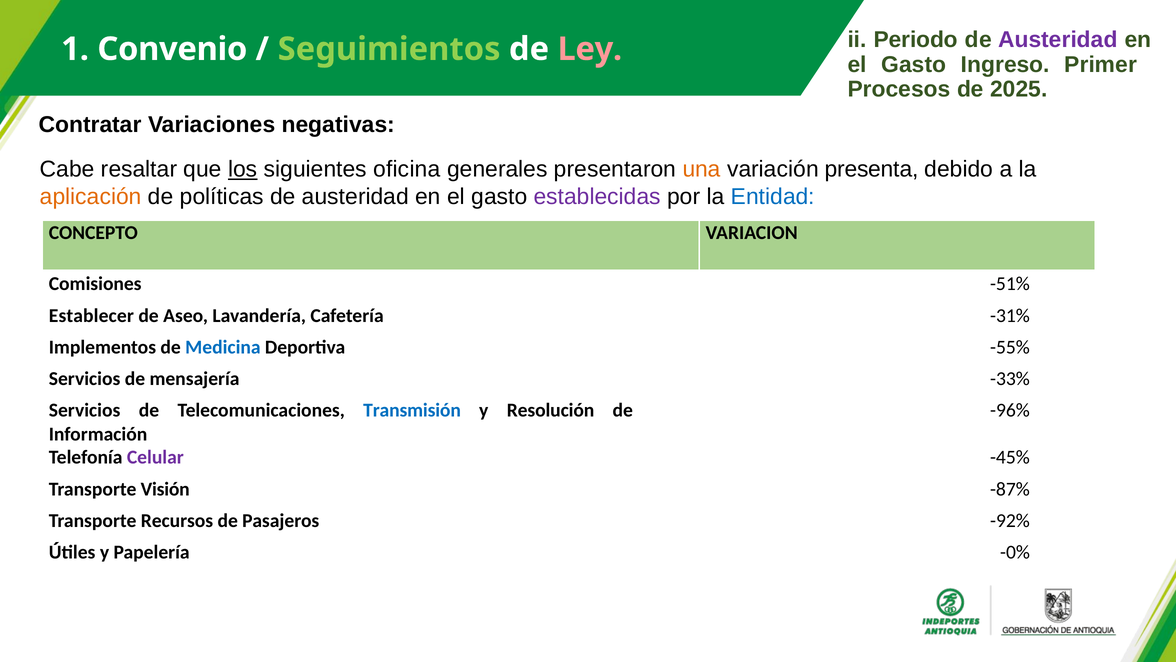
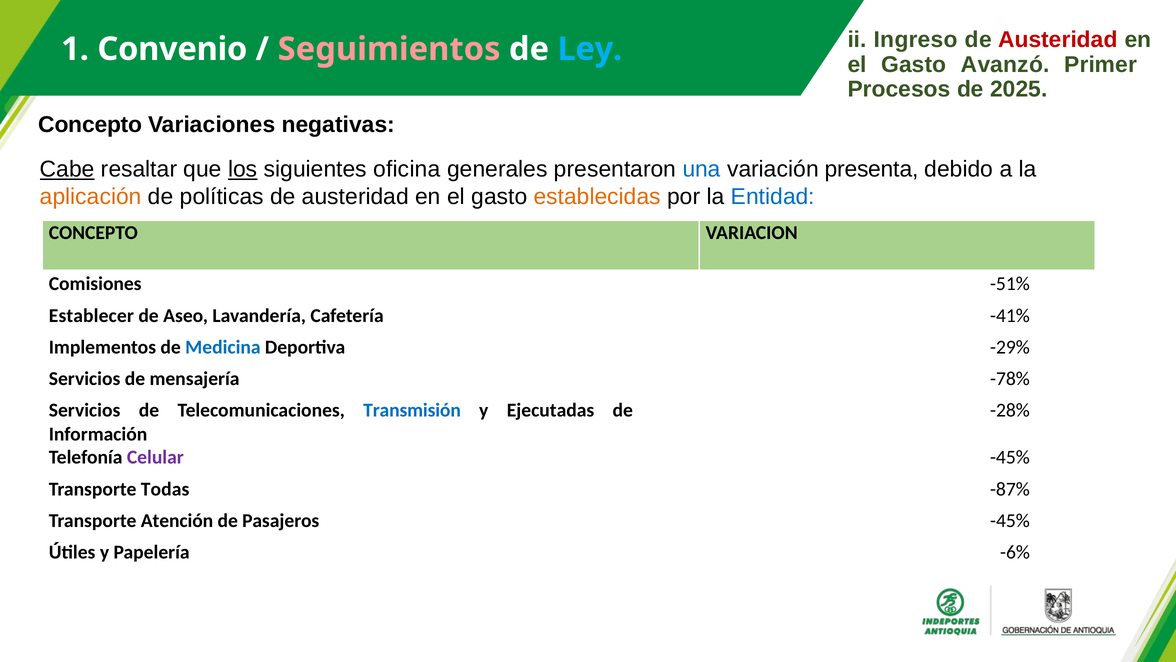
Periodo: Periodo -> Ingreso
Austeridad at (1058, 40) colour: purple -> red
Seguimientos colour: light green -> pink
Ley colour: pink -> light blue
Ingreso: Ingreso -> Avanzó
Contratar at (90, 125): Contratar -> Concepto
Cabe underline: none -> present
una colour: orange -> blue
establecidas colour: purple -> orange
-31%: -31% -> -41%
-55%: -55% -> -29%
-33%: -33% -> -78%
Resolución: Resolución -> Ejecutadas
-96%: -96% -> -28%
Visión: Visión -> Todas
Recursos: Recursos -> Atención
Pasajeros -92%: -92% -> -45%
-0%: -0% -> -6%
